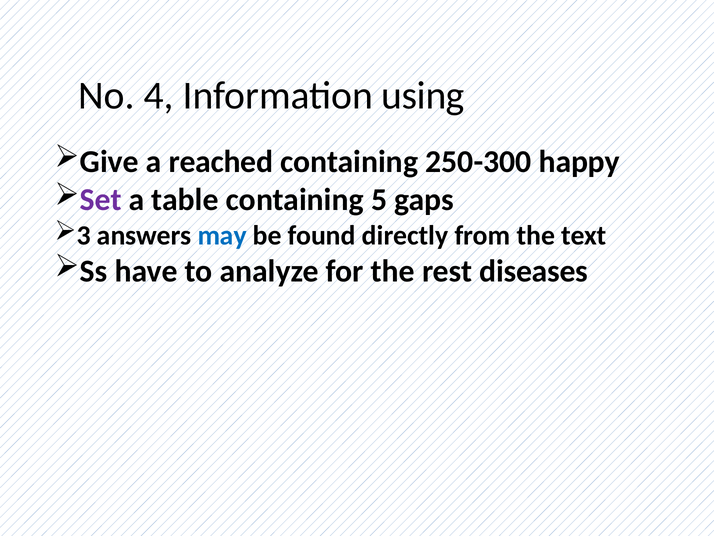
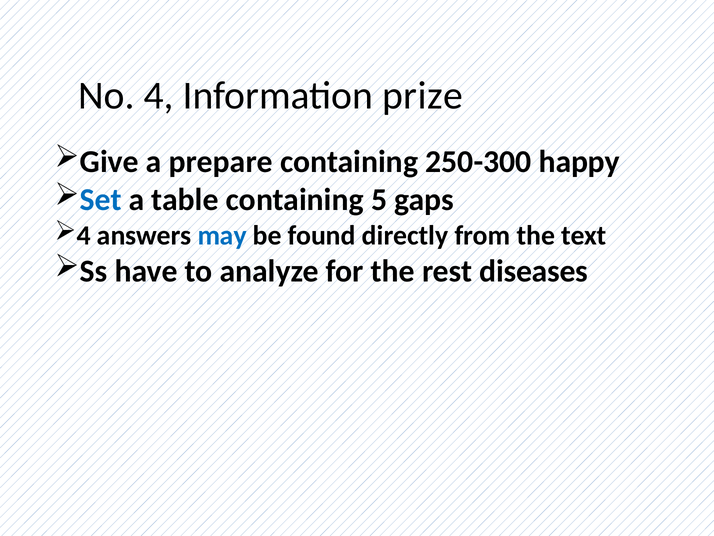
using: using -> prize
reached: reached -> prepare
Set colour: purple -> blue
3 at (84, 235): 3 -> 4
